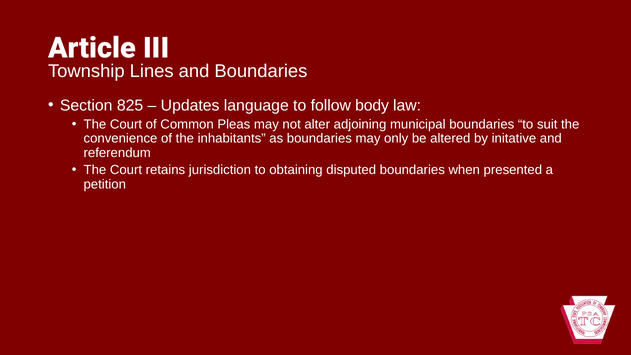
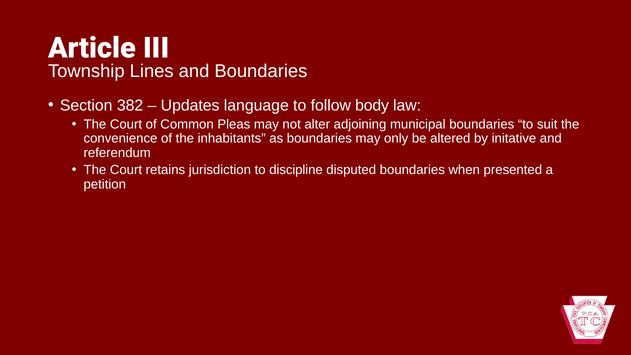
825: 825 -> 382
obtaining: obtaining -> discipline
